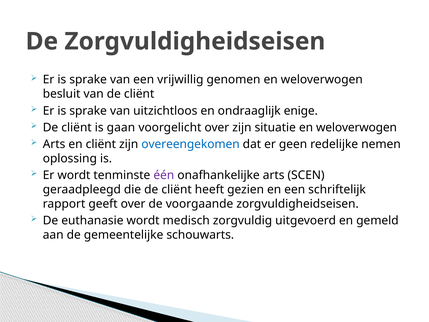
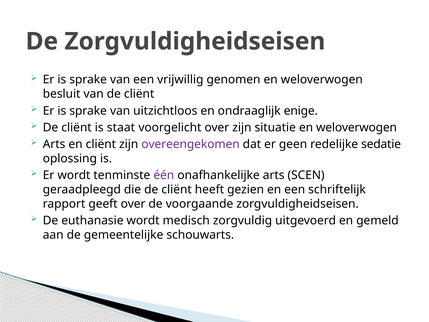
gaan: gaan -> staat
overeengekomen colour: blue -> purple
nemen: nemen -> sedatie
